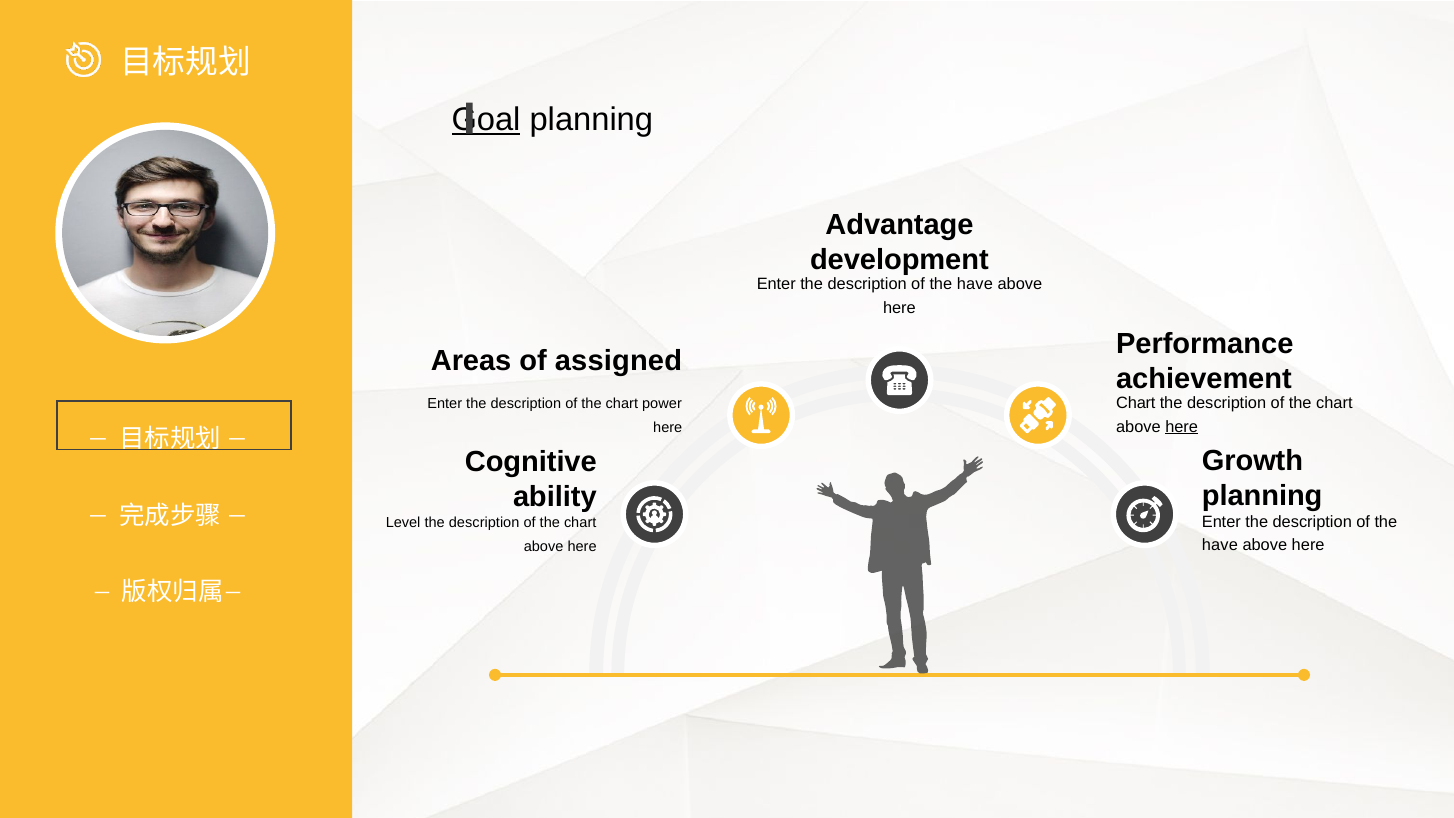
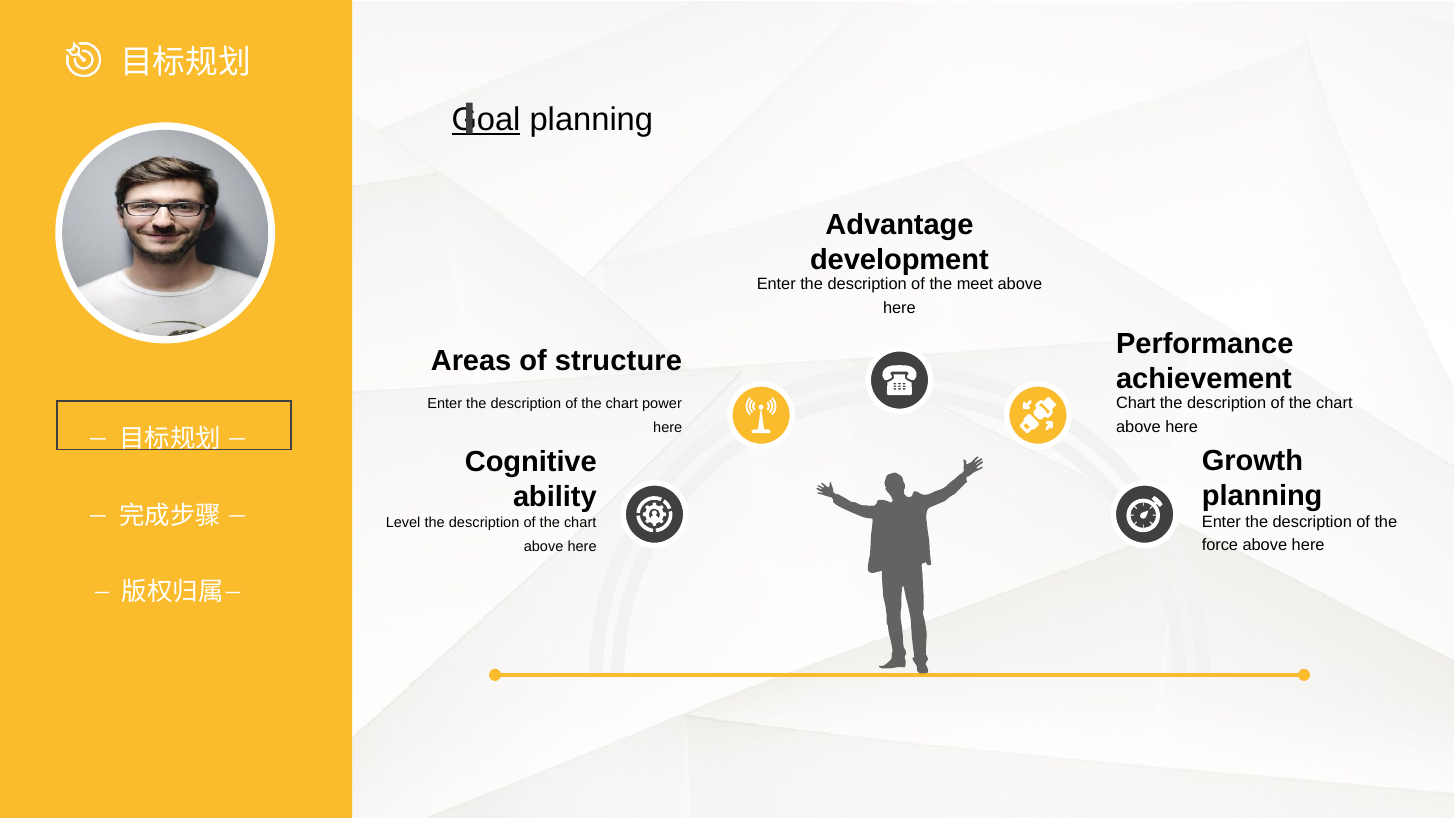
have at (975, 284): have -> meet
assigned: assigned -> structure
here at (1182, 427) underline: present -> none
have at (1220, 545): have -> force
